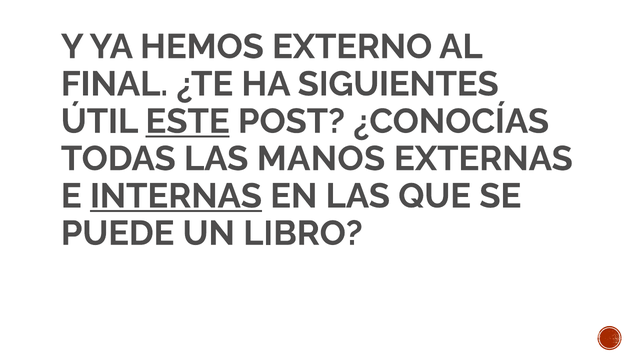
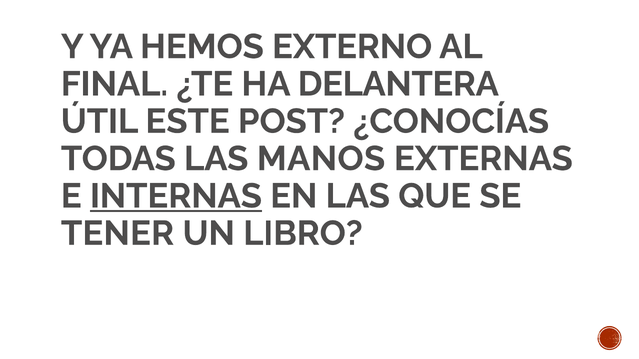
SIGUIENTES: SIGUIENTES -> DELANTERA
ESTE underline: present -> none
PUEDE: PUEDE -> TENER
